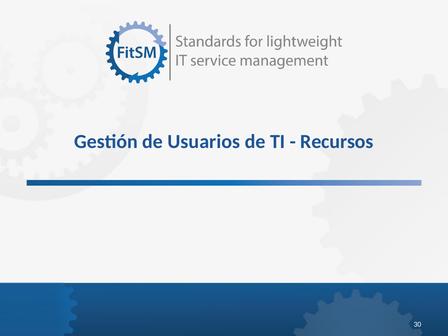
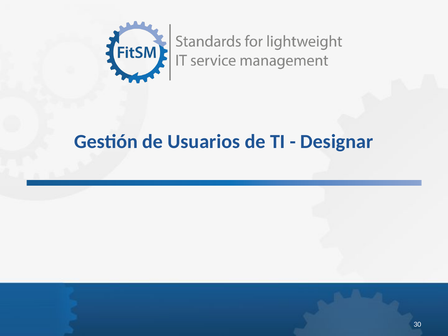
Recursos: Recursos -> Designar
